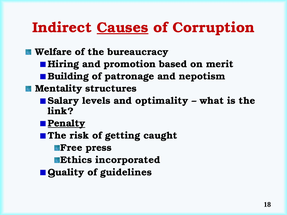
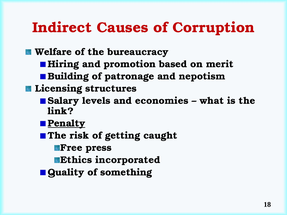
Causes underline: present -> none
Mentality: Mentality -> Licensing
optimality: optimality -> economies
guidelines: guidelines -> something
